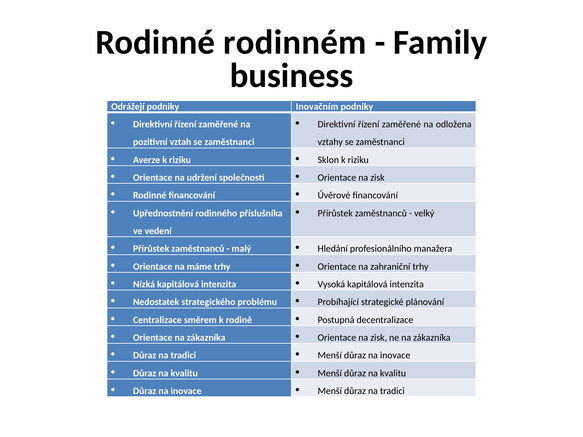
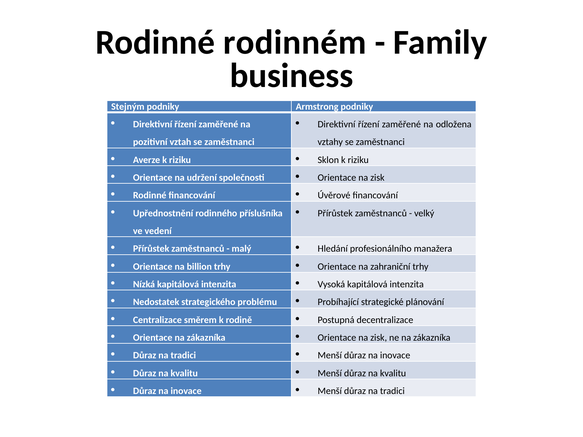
Odrážejí: Odrážejí -> Stejným
Inovačním: Inovačním -> Armstrong
máme: máme -> billion
